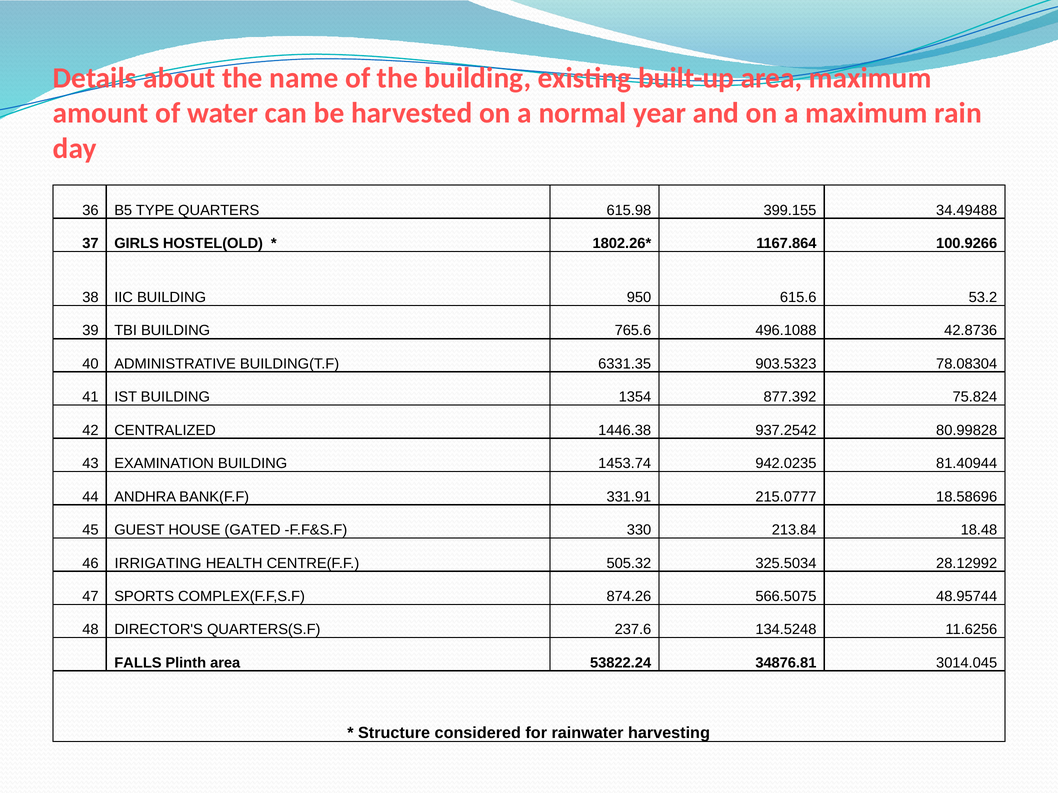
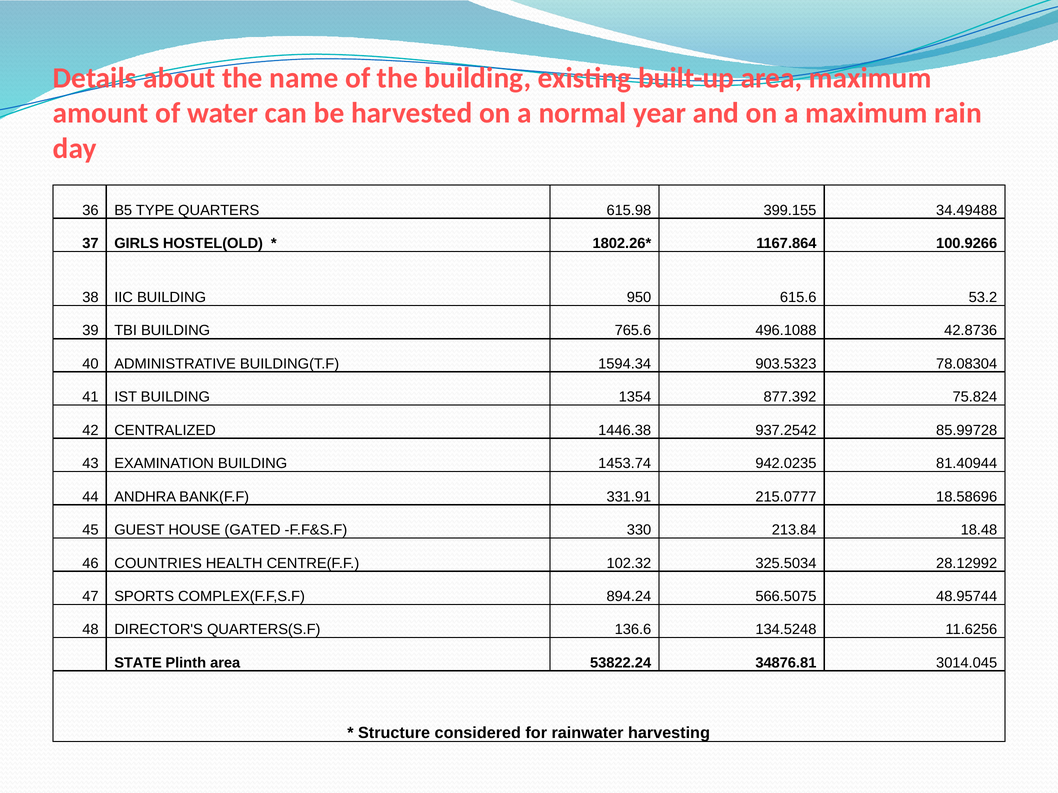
6331.35: 6331.35 -> 1594.34
80.99828: 80.99828 -> 85.99728
IRRIGATING: IRRIGATING -> COUNTRIES
505.32: 505.32 -> 102.32
874.26: 874.26 -> 894.24
237.6: 237.6 -> 136.6
FALLS: FALLS -> STATE
